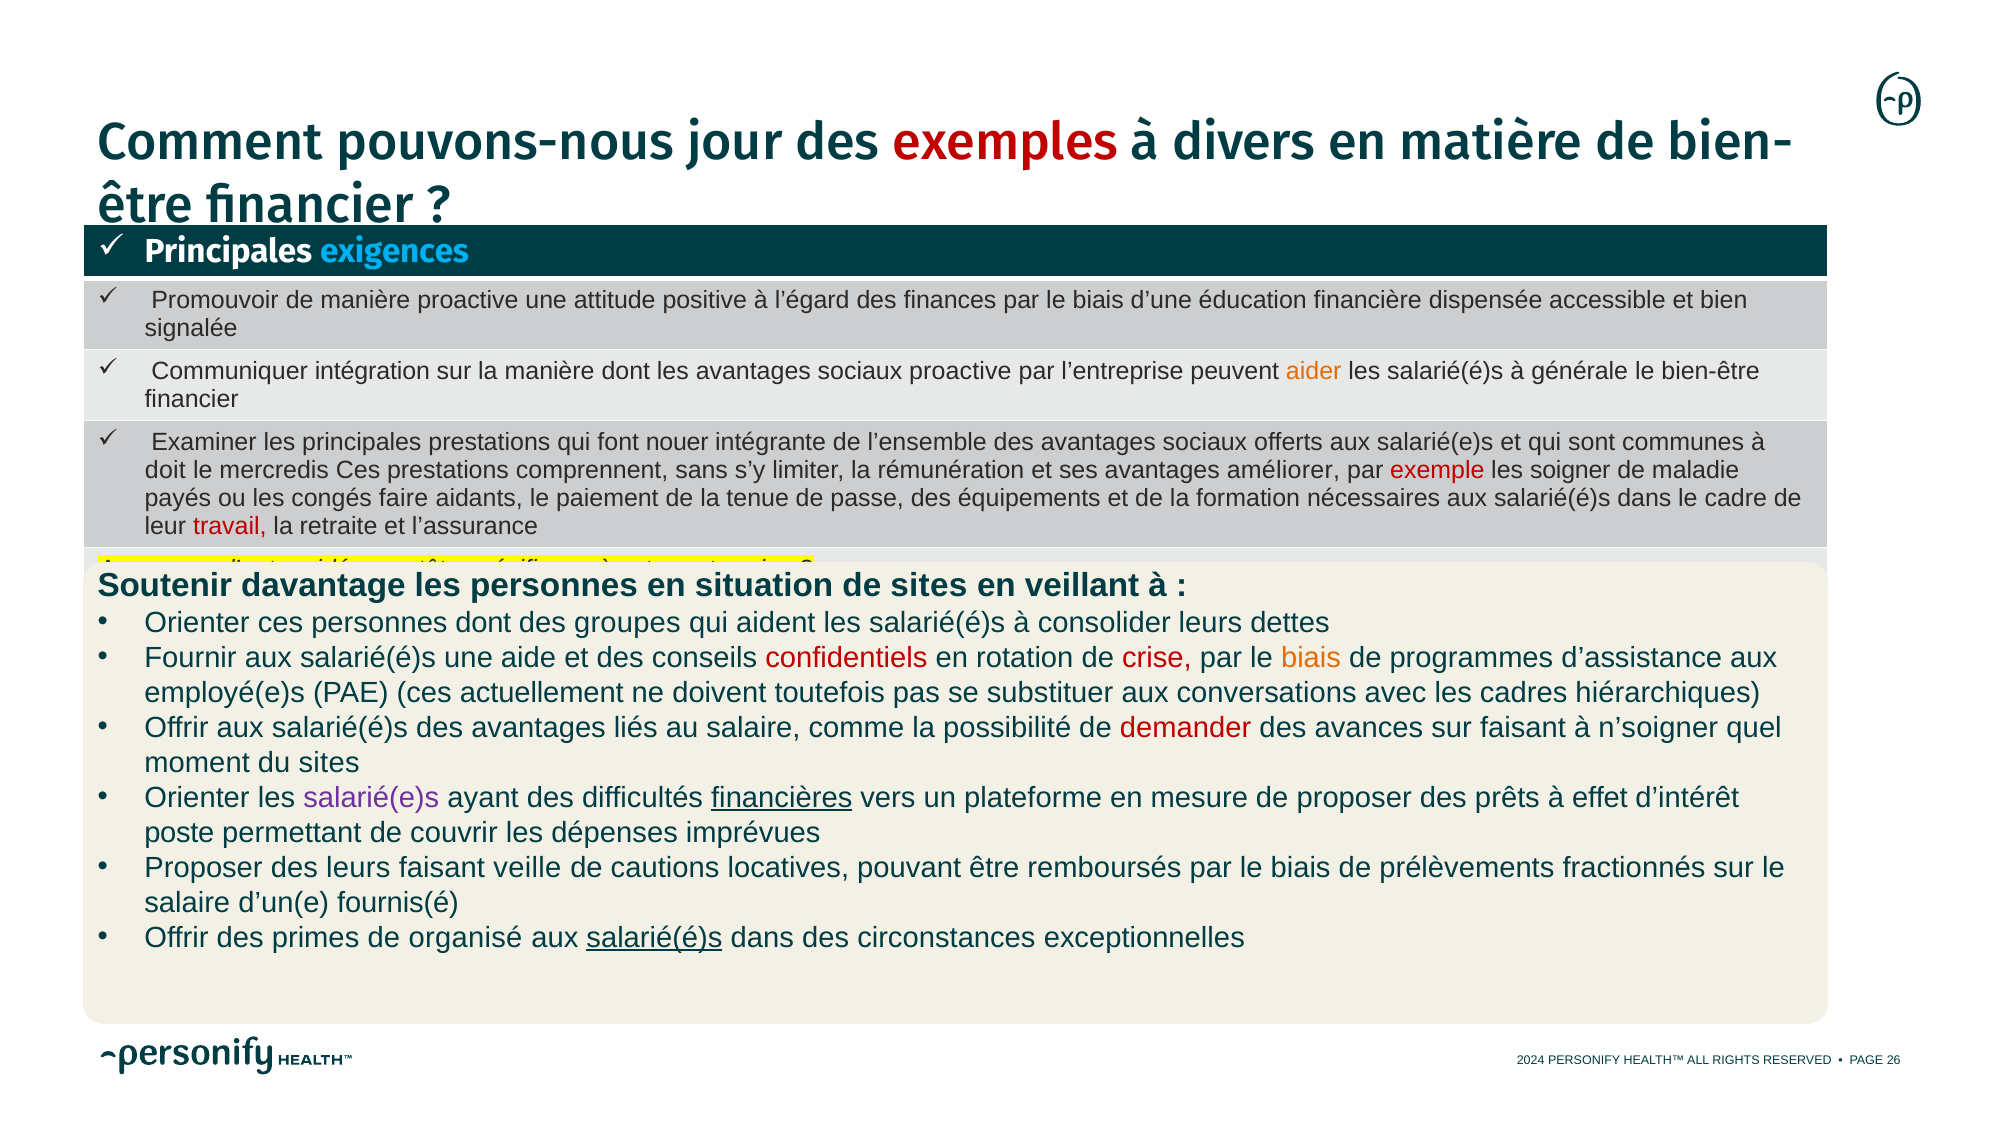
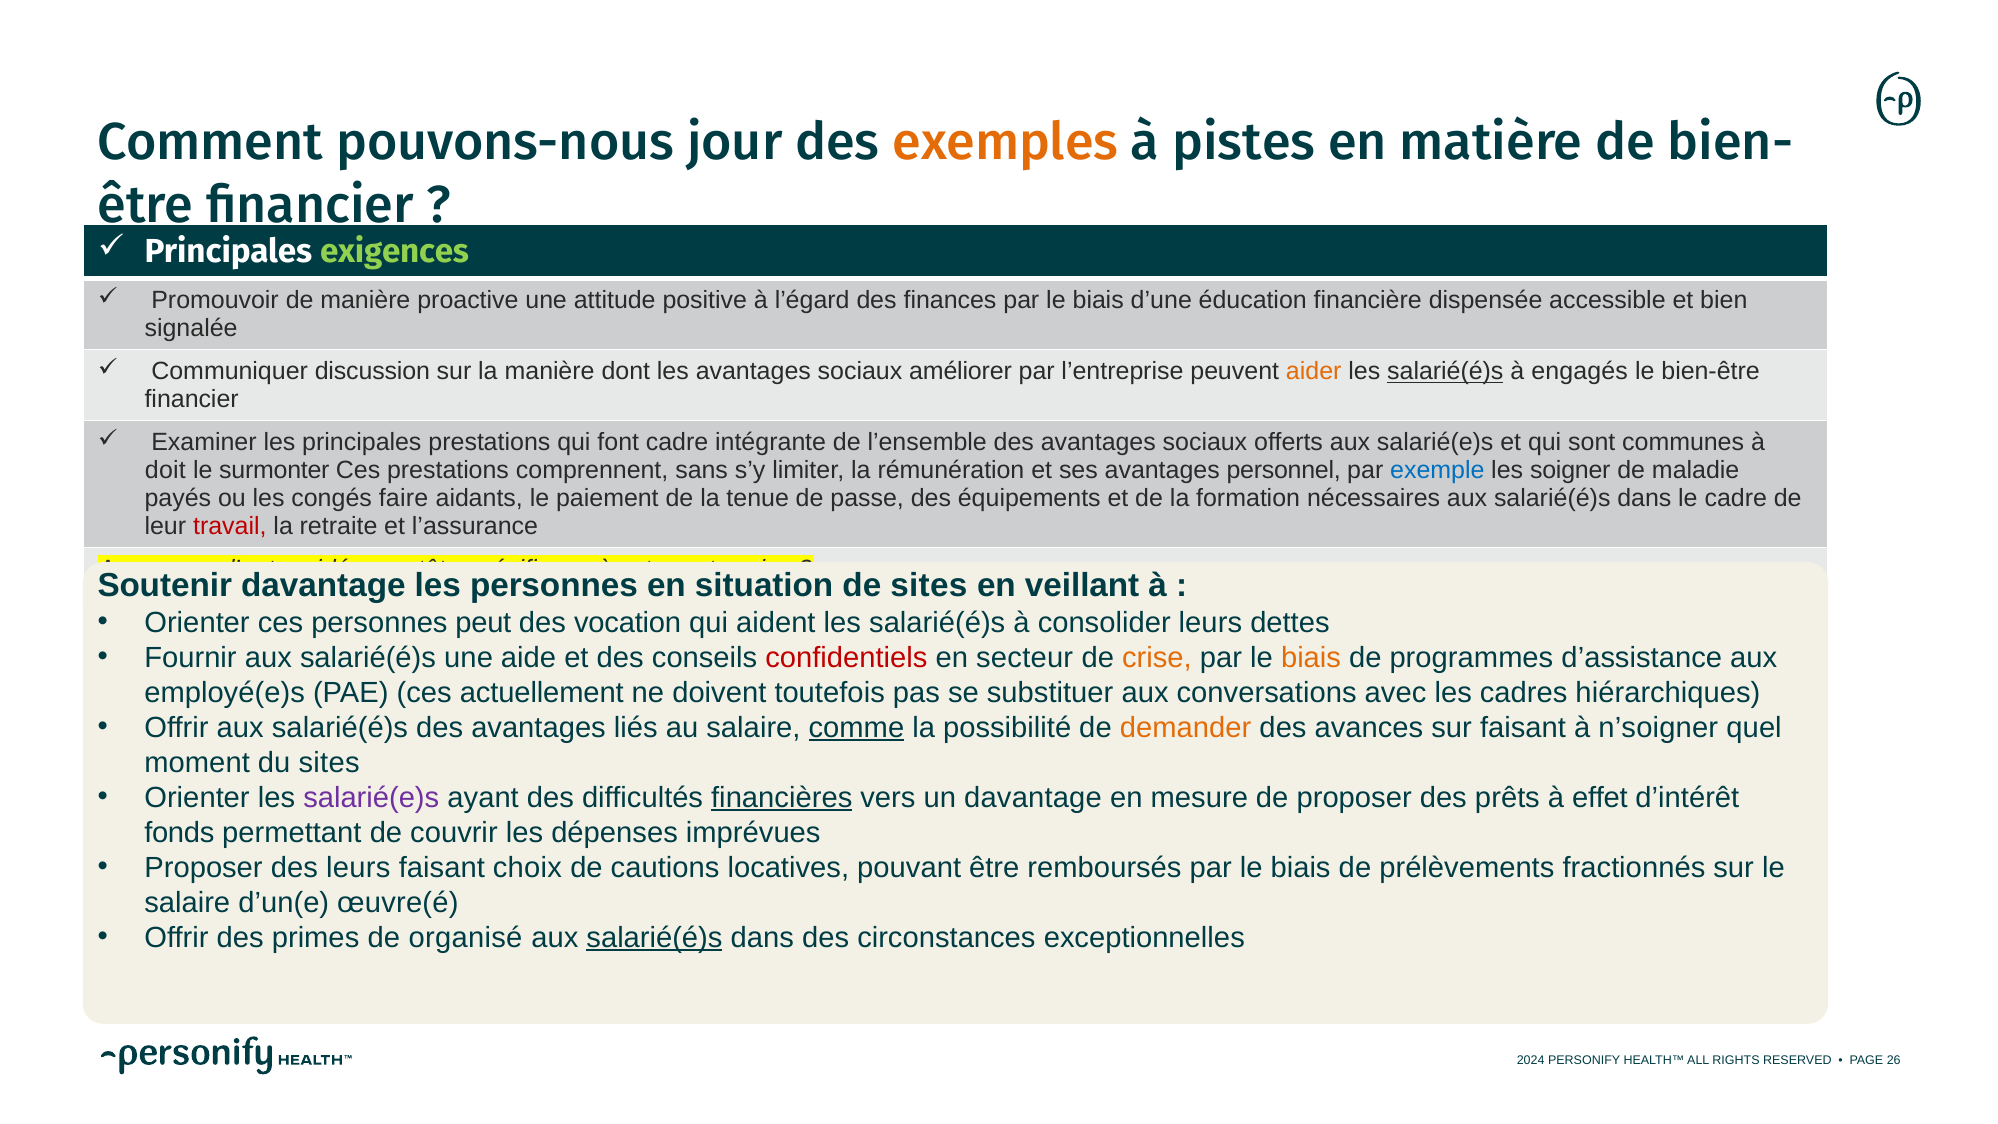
exemples colour: red -> orange
divers: divers -> pistes
exigences colour: light blue -> light green
intégration: intégration -> discussion
sociaux proactive: proactive -> améliorer
salarié(é)s at (1445, 372) underline: none -> present
générale: générale -> engagés
font nouer: nouer -> cadre
mercredis: mercredis -> surmonter
améliorer: améliorer -> personnel
exemple colour: red -> blue
personnes dont: dont -> peut
groupes: groupes -> vocation
rotation: rotation -> secteur
crise colour: red -> orange
comme underline: none -> present
demander colour: red -> orange
un plateforme: plateforme -> davantage
poste: poste -> fonds
veille: veille -> choix
fournis(é: fournis(é -> œuvre(é
